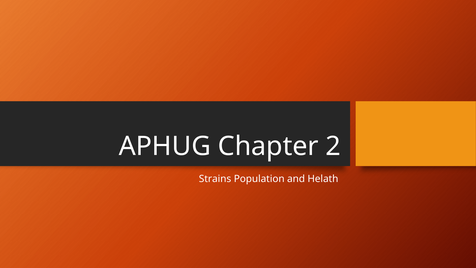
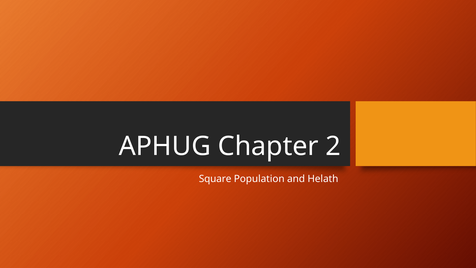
Strains: Strains -> Square
